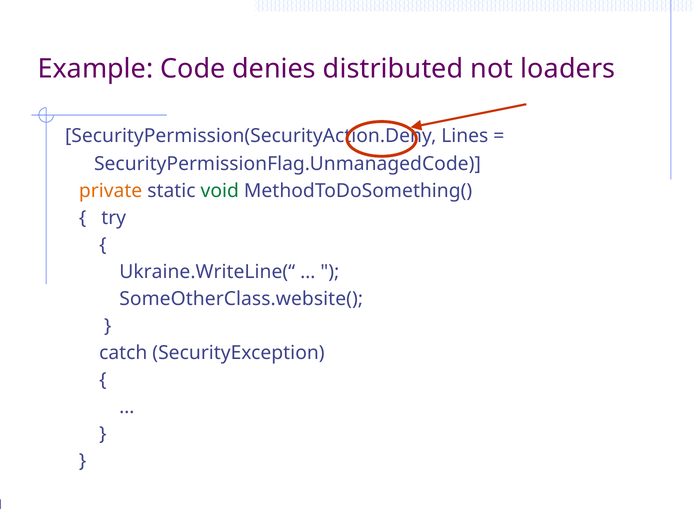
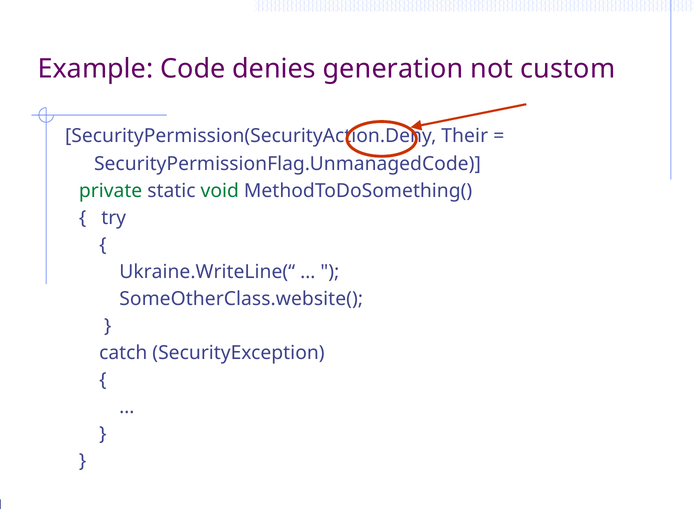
distributed: distributed -> generation
loaders: loaders -> custom
Lines: Lines -> Their
private colour: orange -> green
